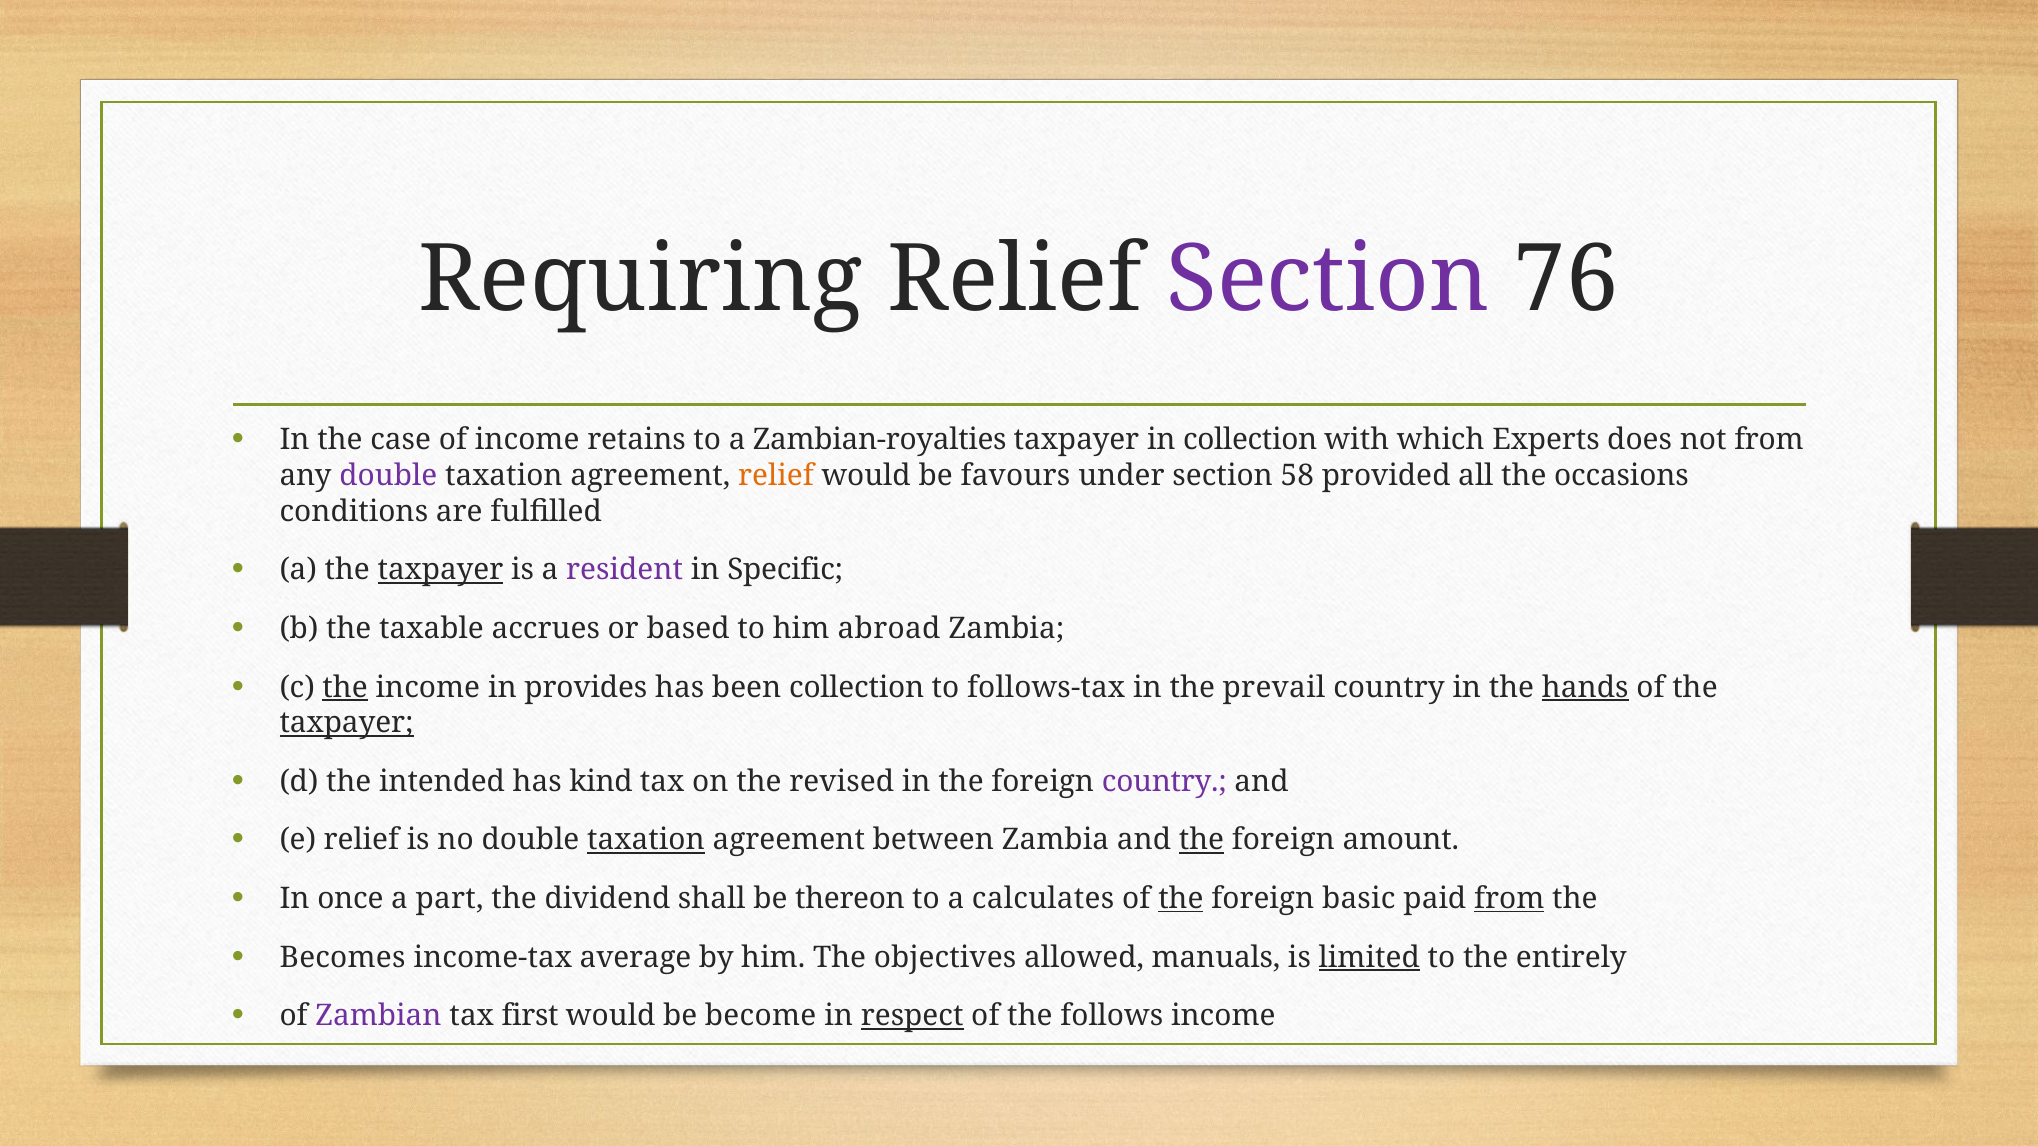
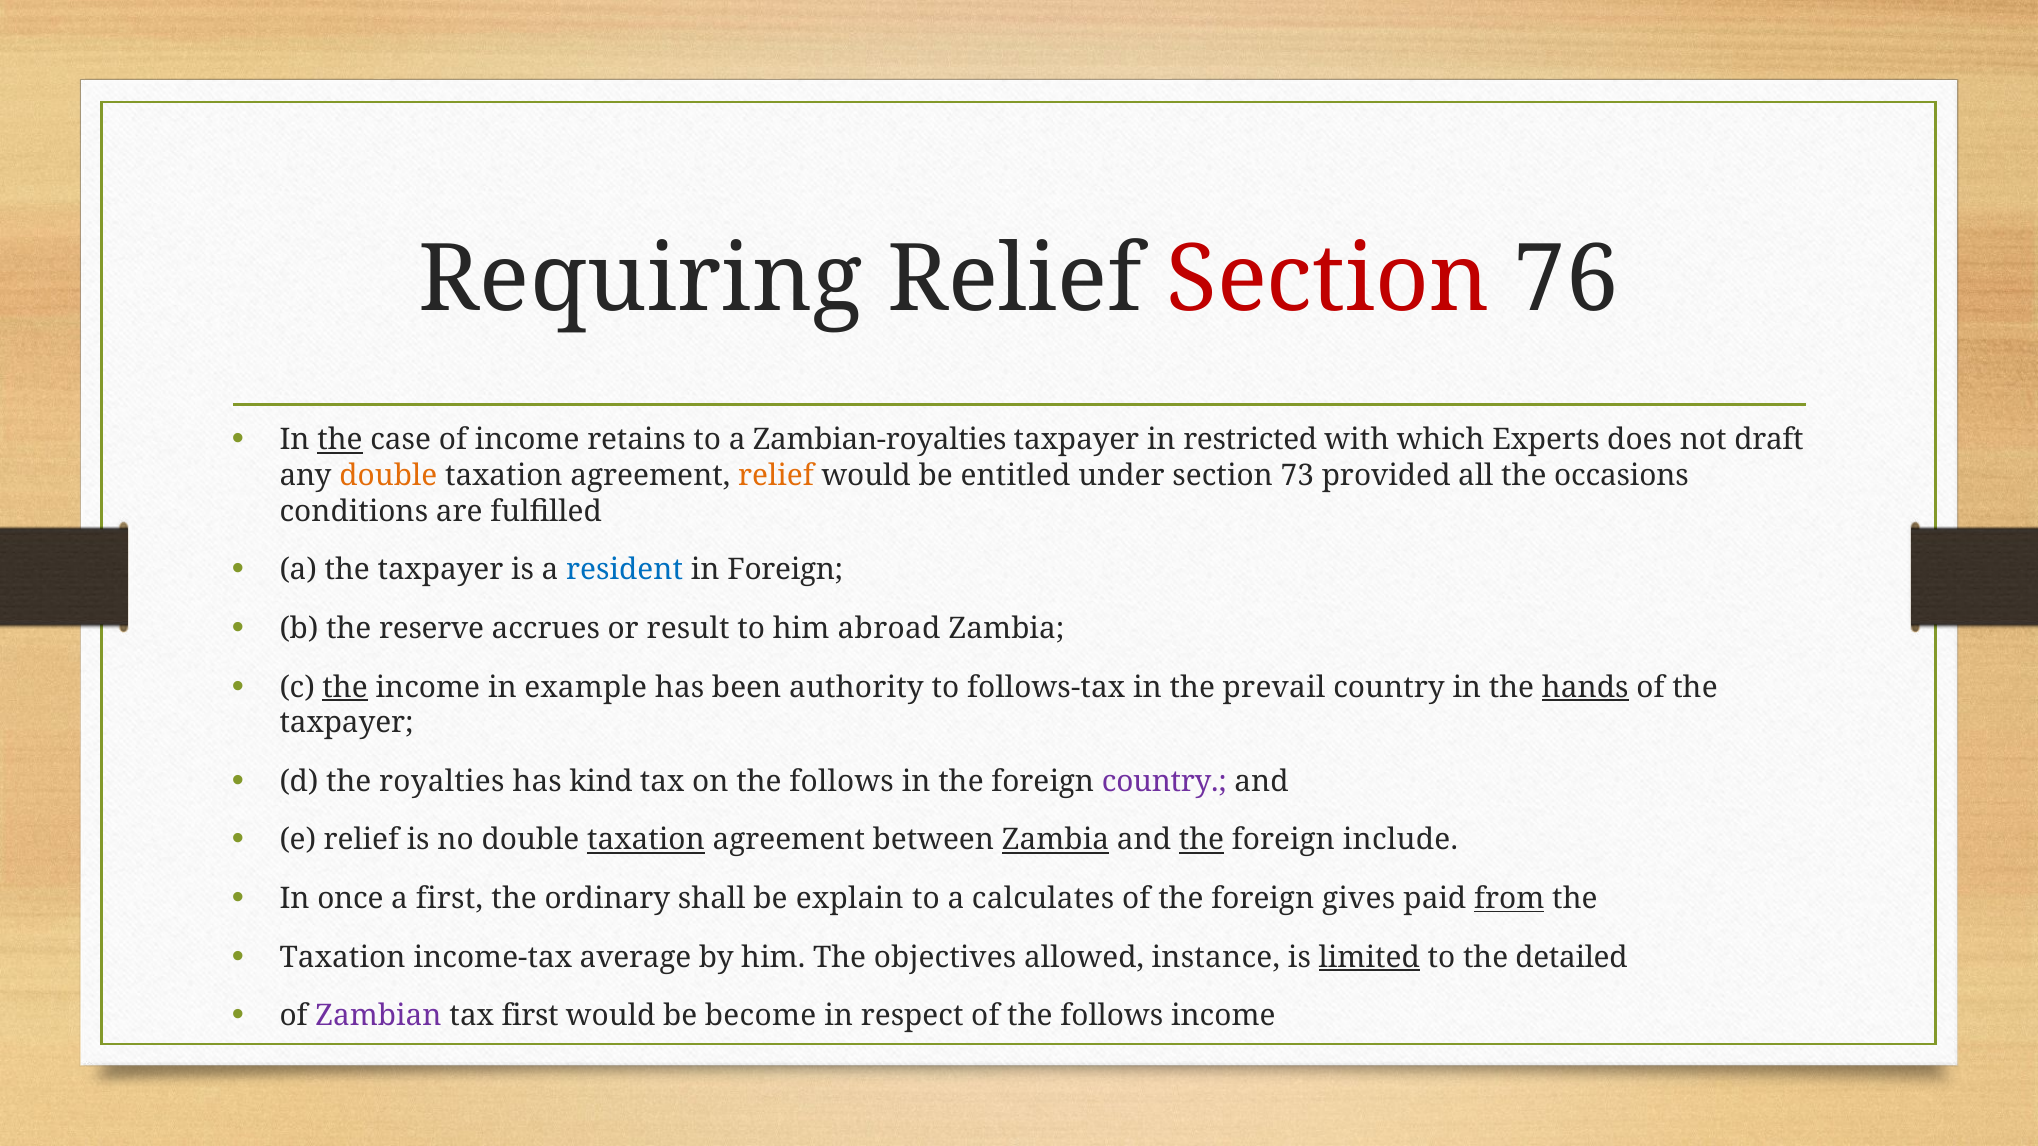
Section at (1328, 280) colour: purple -> red
the at (340, 440) underline: none -> present
in collection: collection -> restricted
not from: from -> draft
double at (388, 476) colour: purple -> orange
favours: favours -> entitled
58: 58 -> 73
taxpayer at (440, 570) underline: present -> none
resident colour: purple -> blue
in Specific: Specific -> Foreign
taxable: taxable -> reserve
based: based -> result
provides: provides -> example
been collection: collection -> authority
taxpayer at (347, 723) underline: present -> none
intended: intended -> royalties
on the revised: revised -> follows
Zambia at (1056, 840) underline: none -> present
amount: amount -> include
a part: part -> first
dividend: dividend -> ordinary
thereon: thereon -> explain
the at (1181, 899) underline: present -> none
basic: basic -> gives
Becomes at (343, 958): Becomes -> Taxation
manuals: manuals -> instance
entirely: entirely -> detailed
respect underline: present -> none
